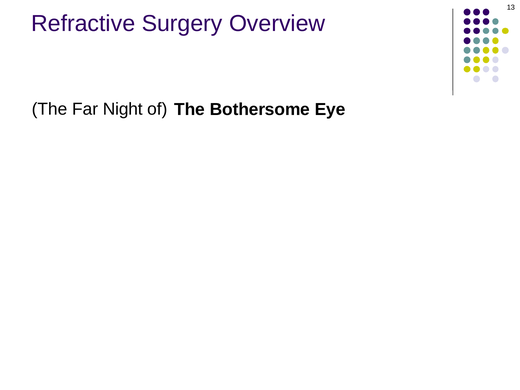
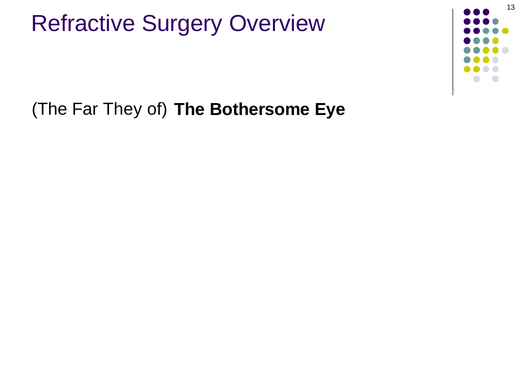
Night: Night -> They
